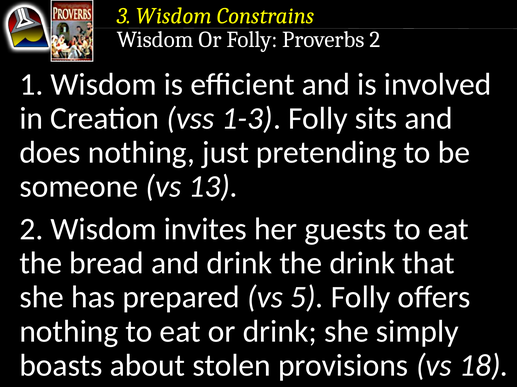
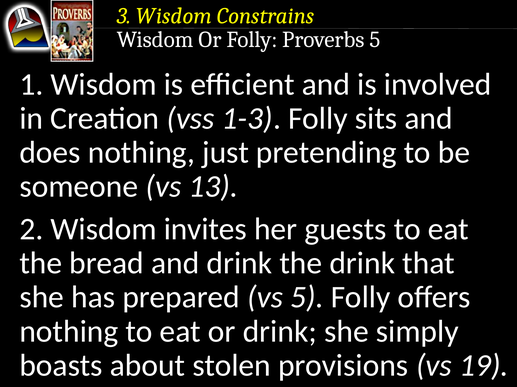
Proverbs 2: 2 -> 5
18: 18 -> 19
